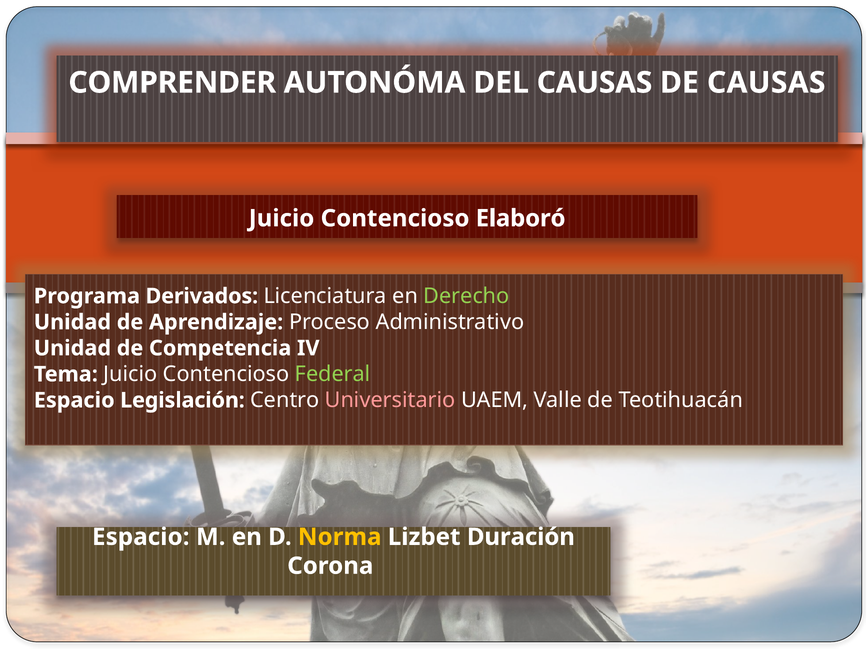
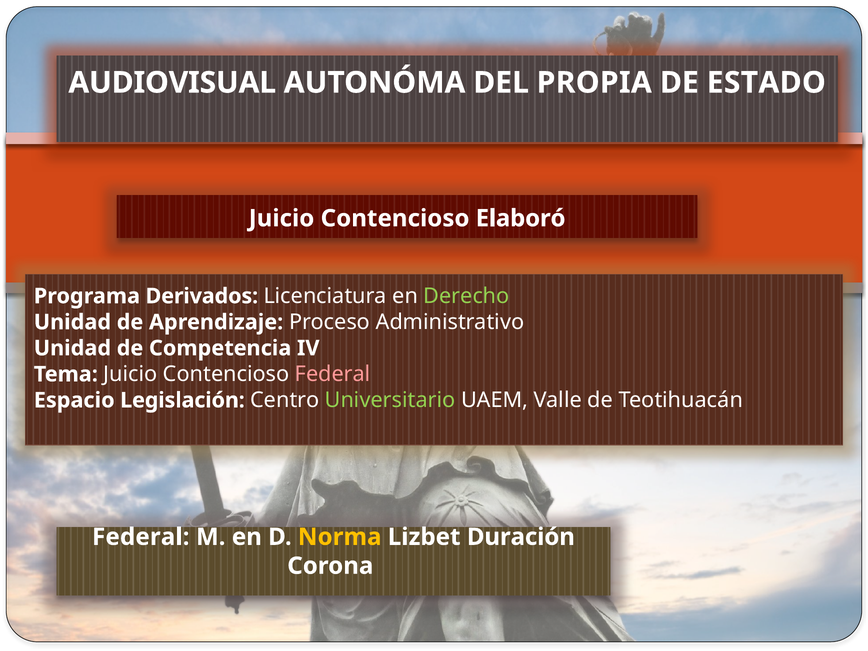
COMPRENDER: COMPRENDER -> AUDIOVISUAL
DEL CAUSAS: CAUSAS -> PROPIA
DE CAUSAS: CAUSAS -> ESTADO
Federal at (333, 374) colour: light green -> pink
Universitario colour: pink -> light green
Espacio at (141, 537): Espacio -> Federal
